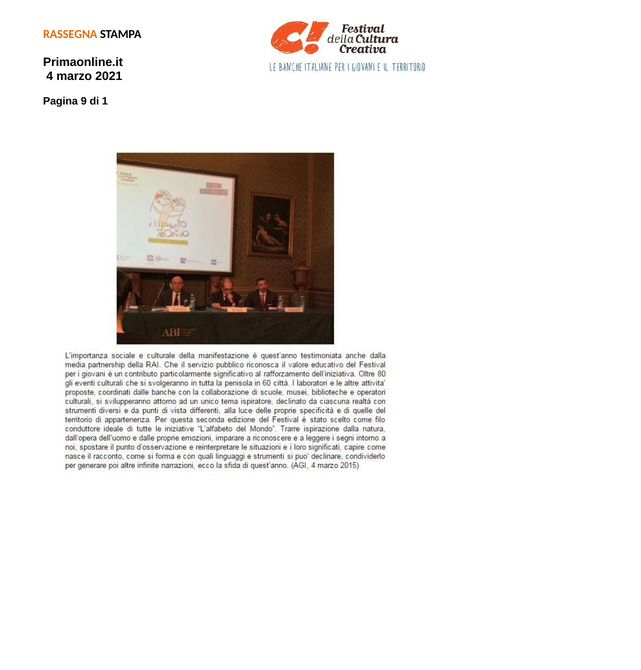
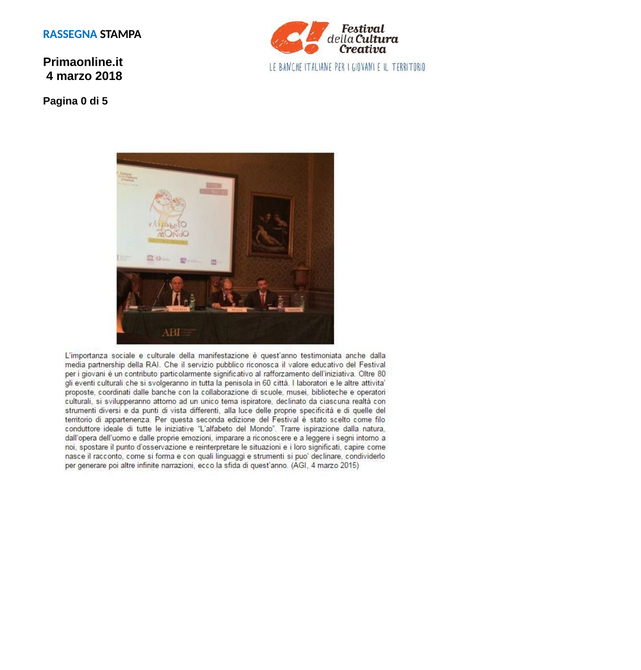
RASSEGNA colour: orange -> blue
2021: 2021 -> 2018
9: 9 -> 0
1: 1 -> 5
